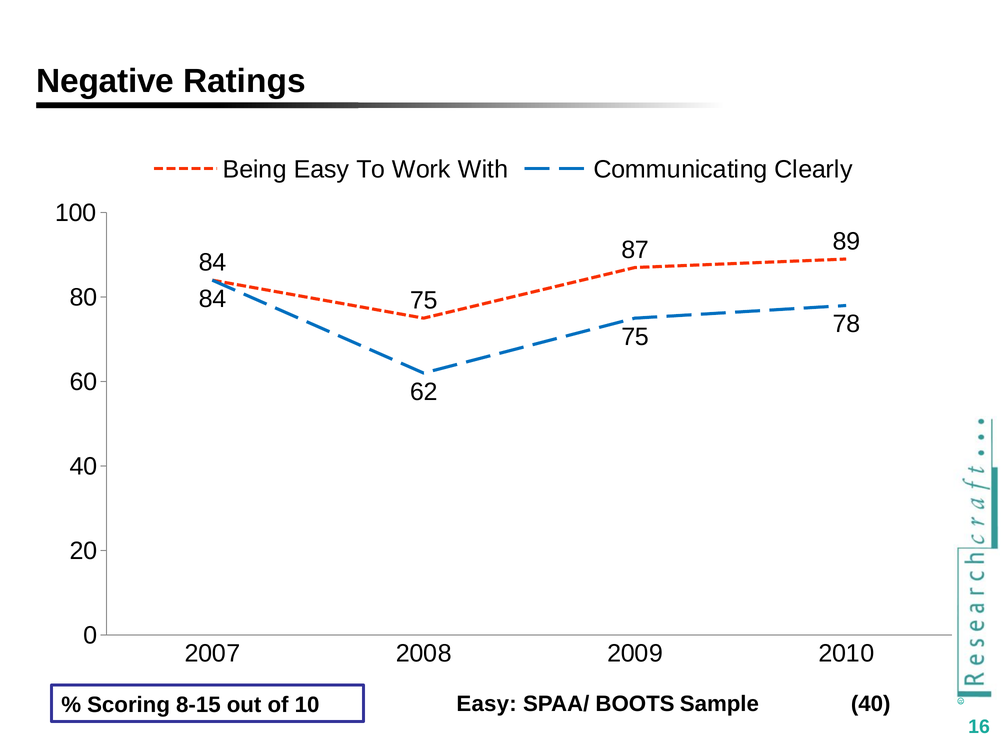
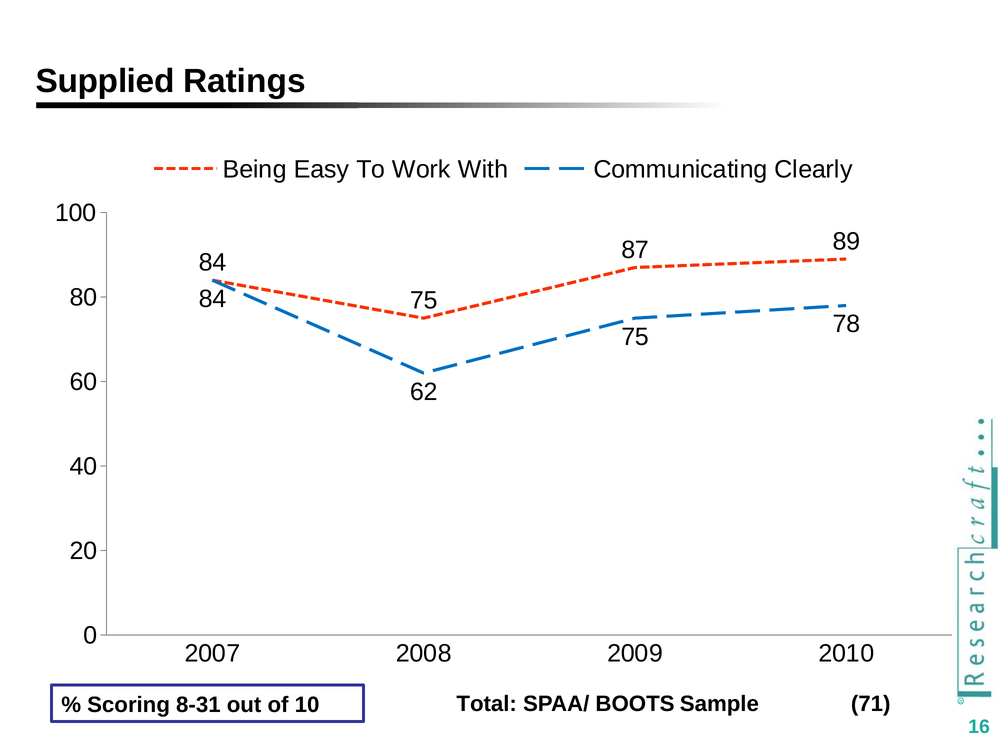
Negative: Negative -> Supplied
8-15: 8-15 -> 8-31
10 Easy: Easy -> Total
Sample 40: 40 -> 71
